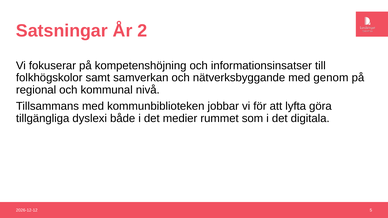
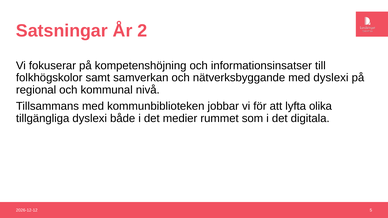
med genom: genom -> dyslexi
göra: göra -> olika
